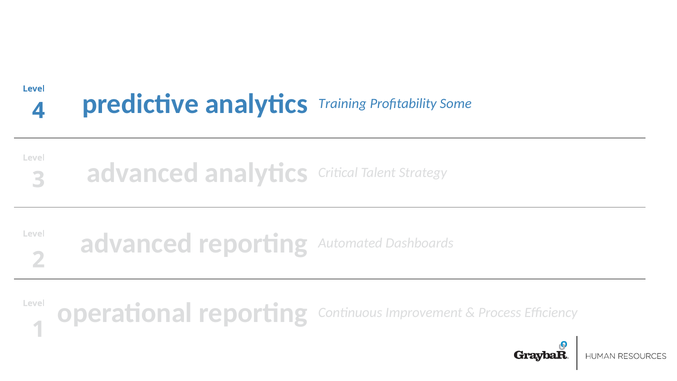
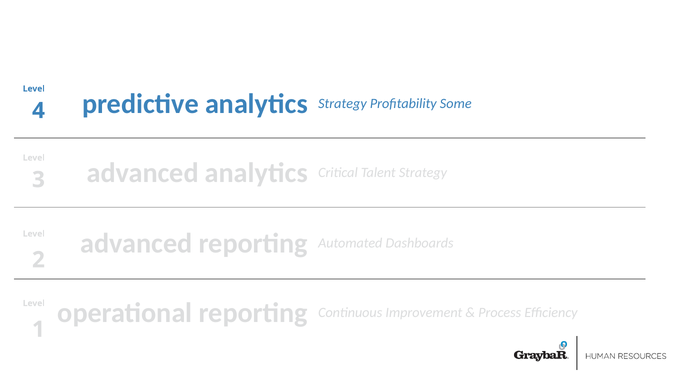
analytics Training: Training -> Strategy
